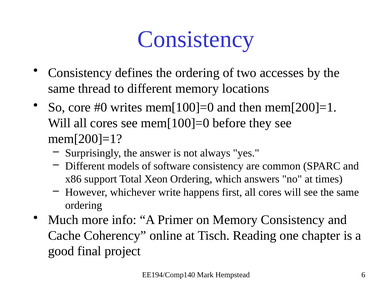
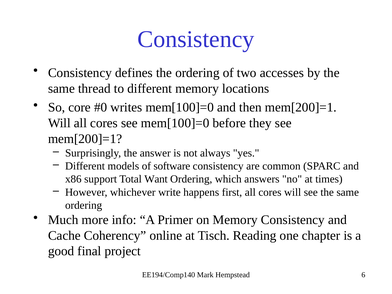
Xeon: Xeon -> Want
